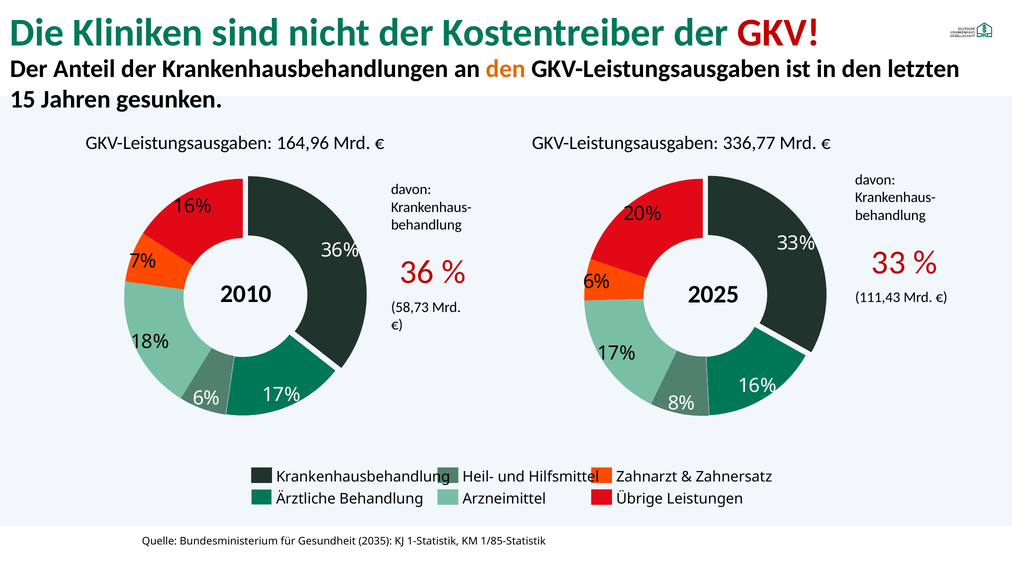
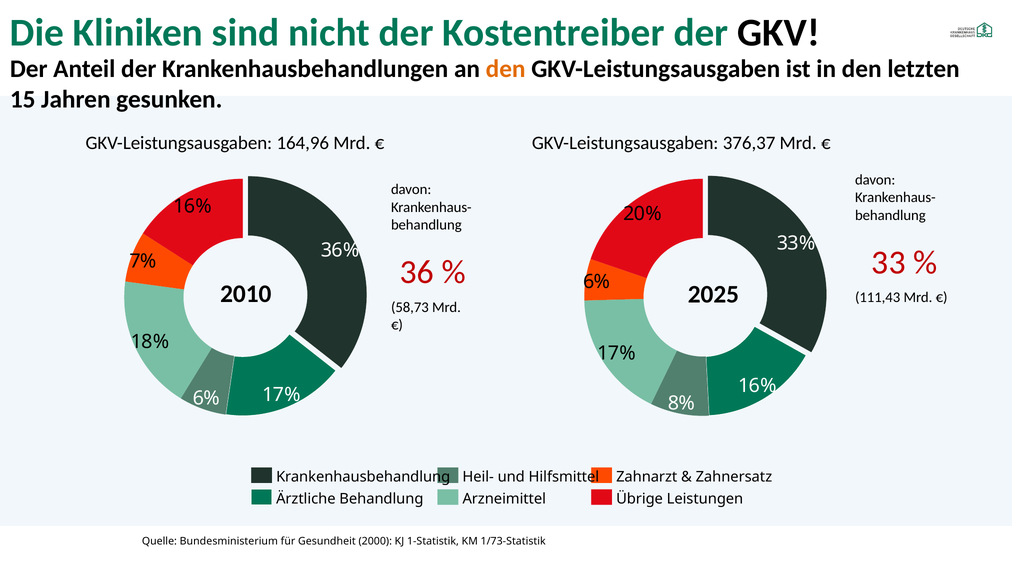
GKV colour: red -> black
336,77: 336,77 -> 376,37
2035: 2035 -> 2000
1/85-Statistik: 1/85-Statistik -> 1/73-Statistik
